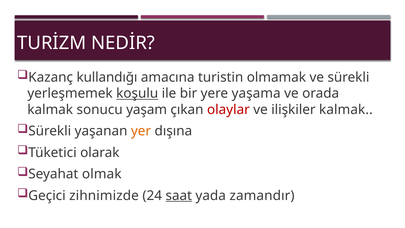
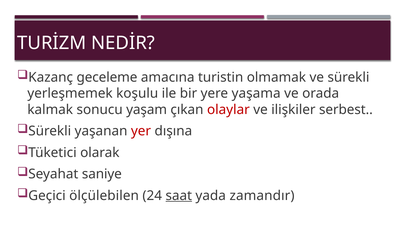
kullandığı: kullandığı -> geceleme
koşulu underline: present -> none
ilişkiler kalmak: kalmak -> serbest
yer colour: orange -> red
olmak: olmak -> saniye
zihnimizde: zihnimizde -> ölçülebilen
